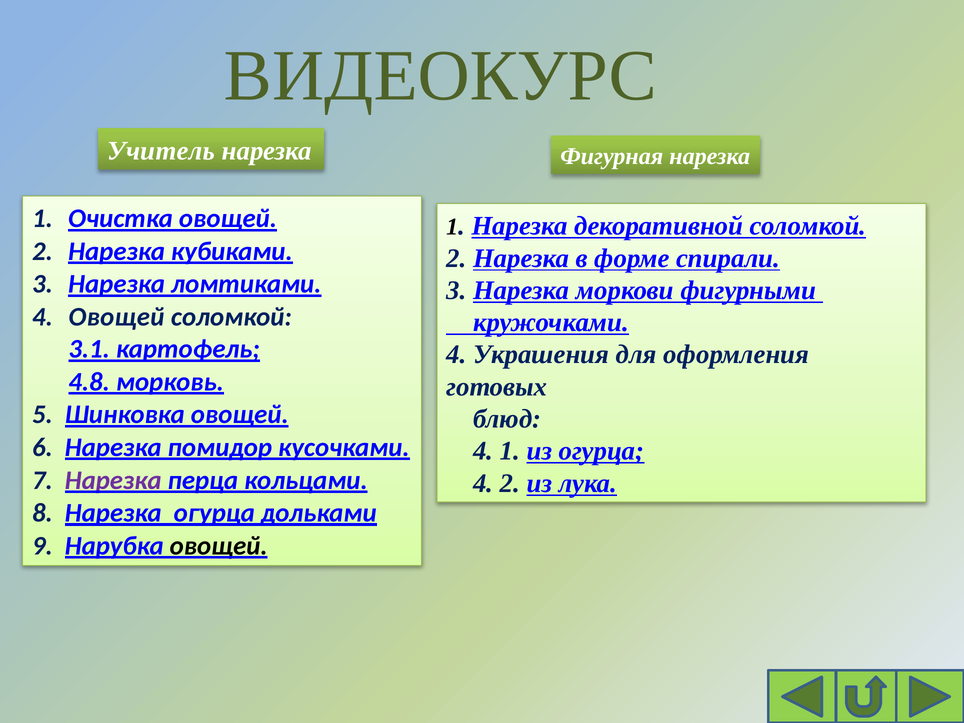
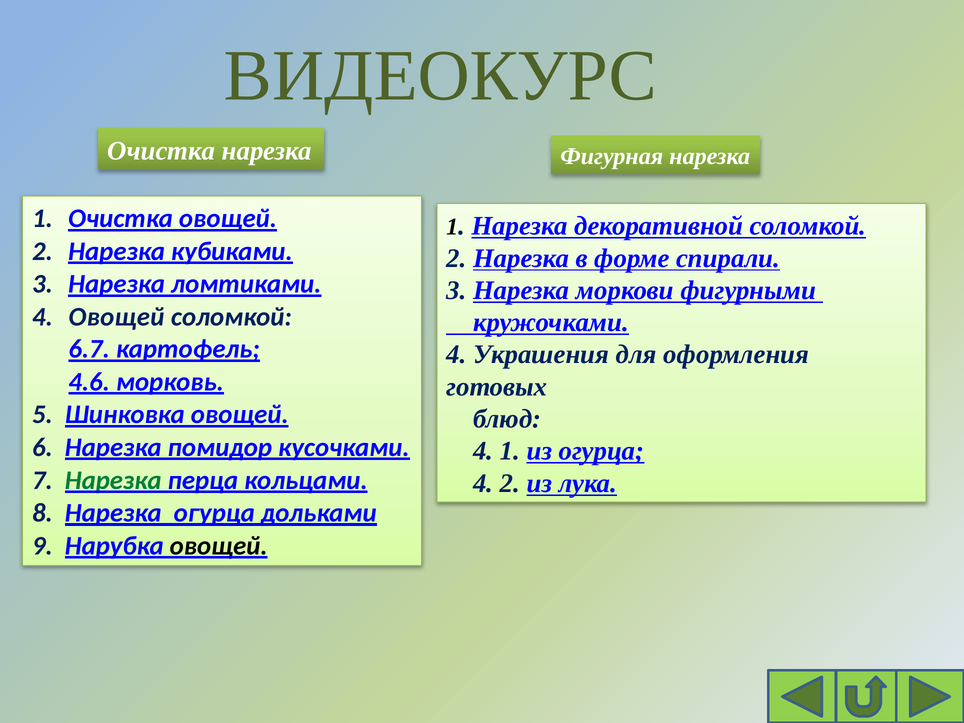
Учитель at (161, 151): Учитель -> Очистка
3.1: 3.1 -> 6.7
4.8: 4.8 -> 4.6
Нарезка at (113, 480) colour: purple -> green
